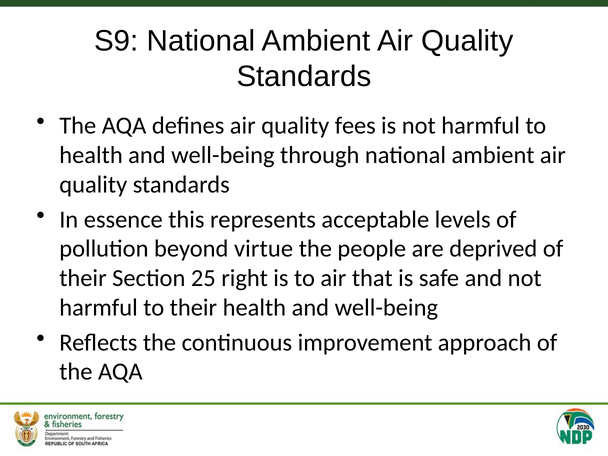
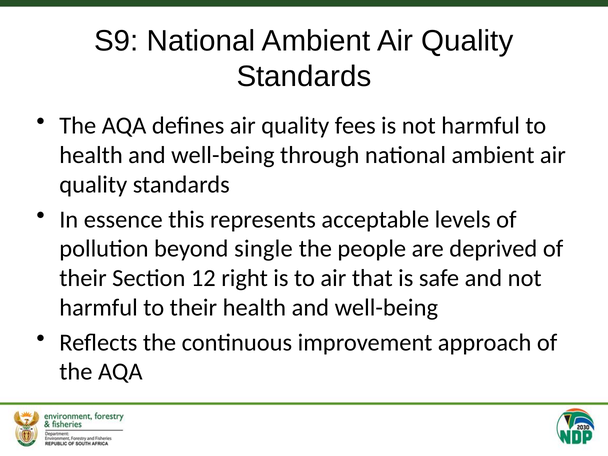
virtue: virtue -> single
25: 25 -> 12
